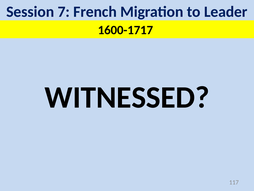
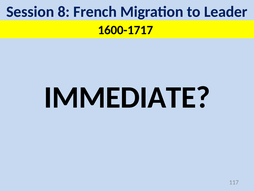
7: 7 -> 8
WITNESSED: WITNESSED -> IMMEDIATE
